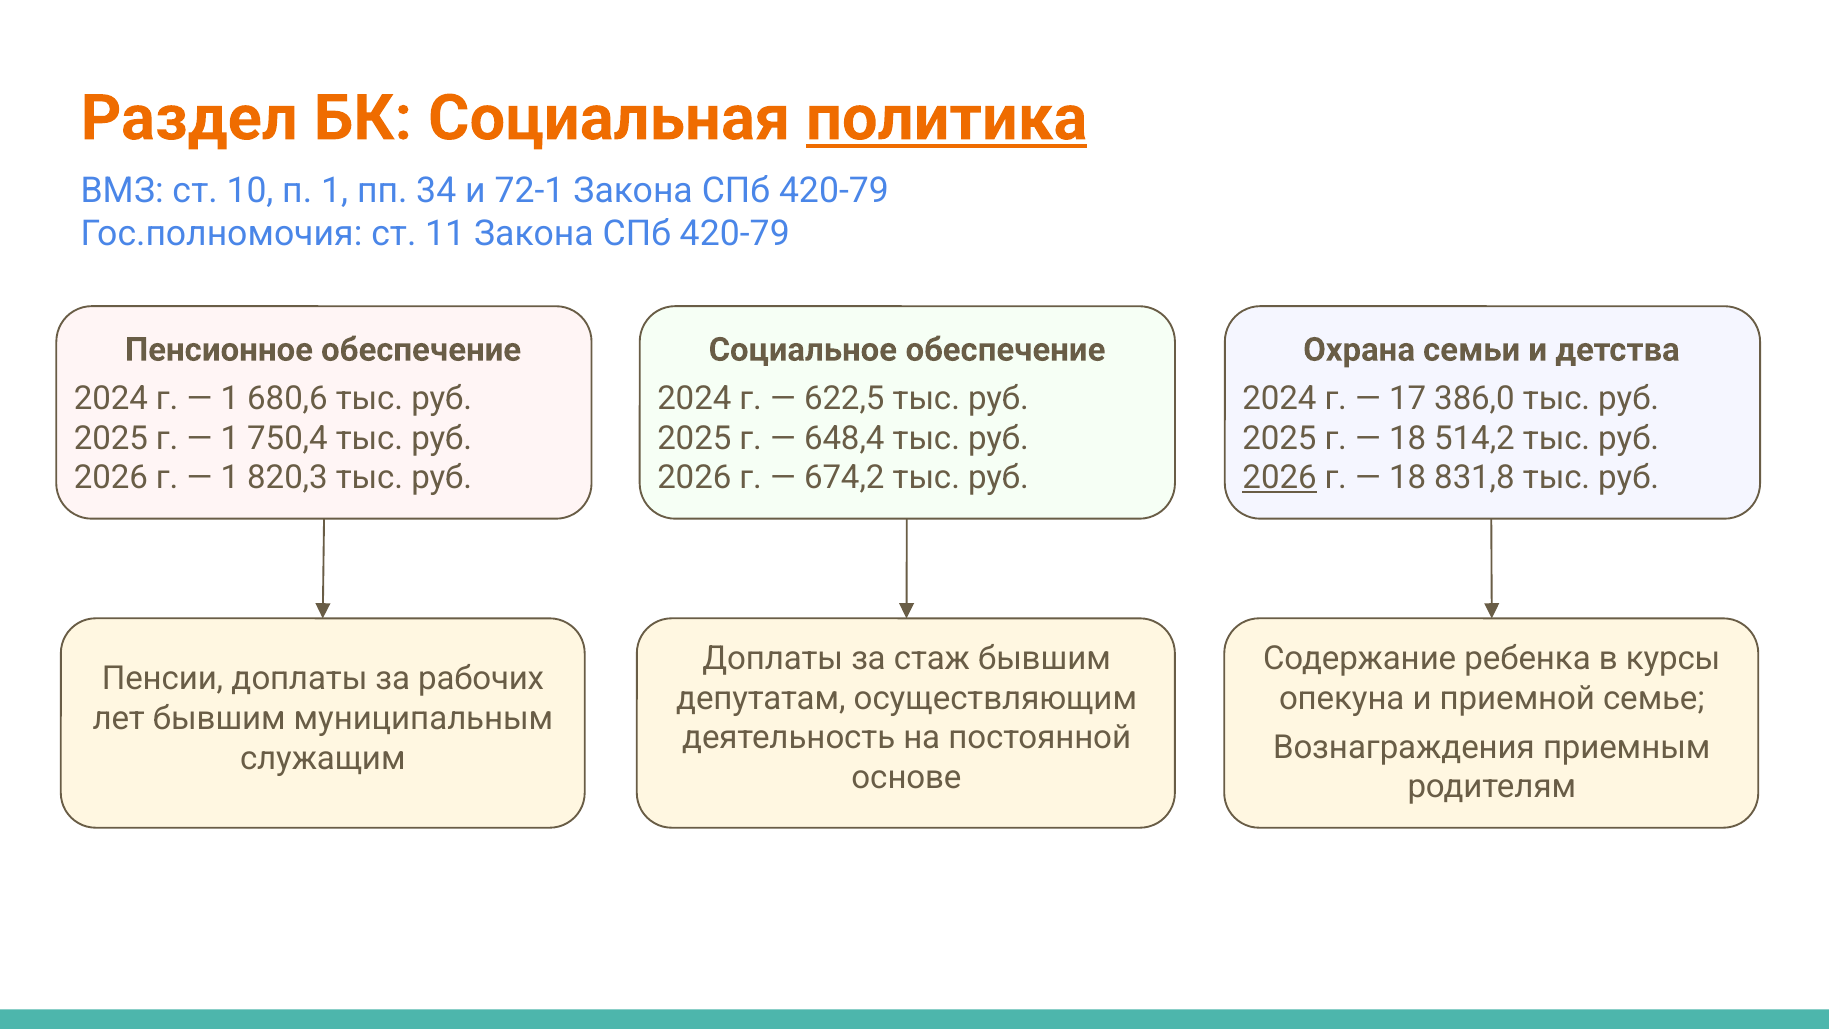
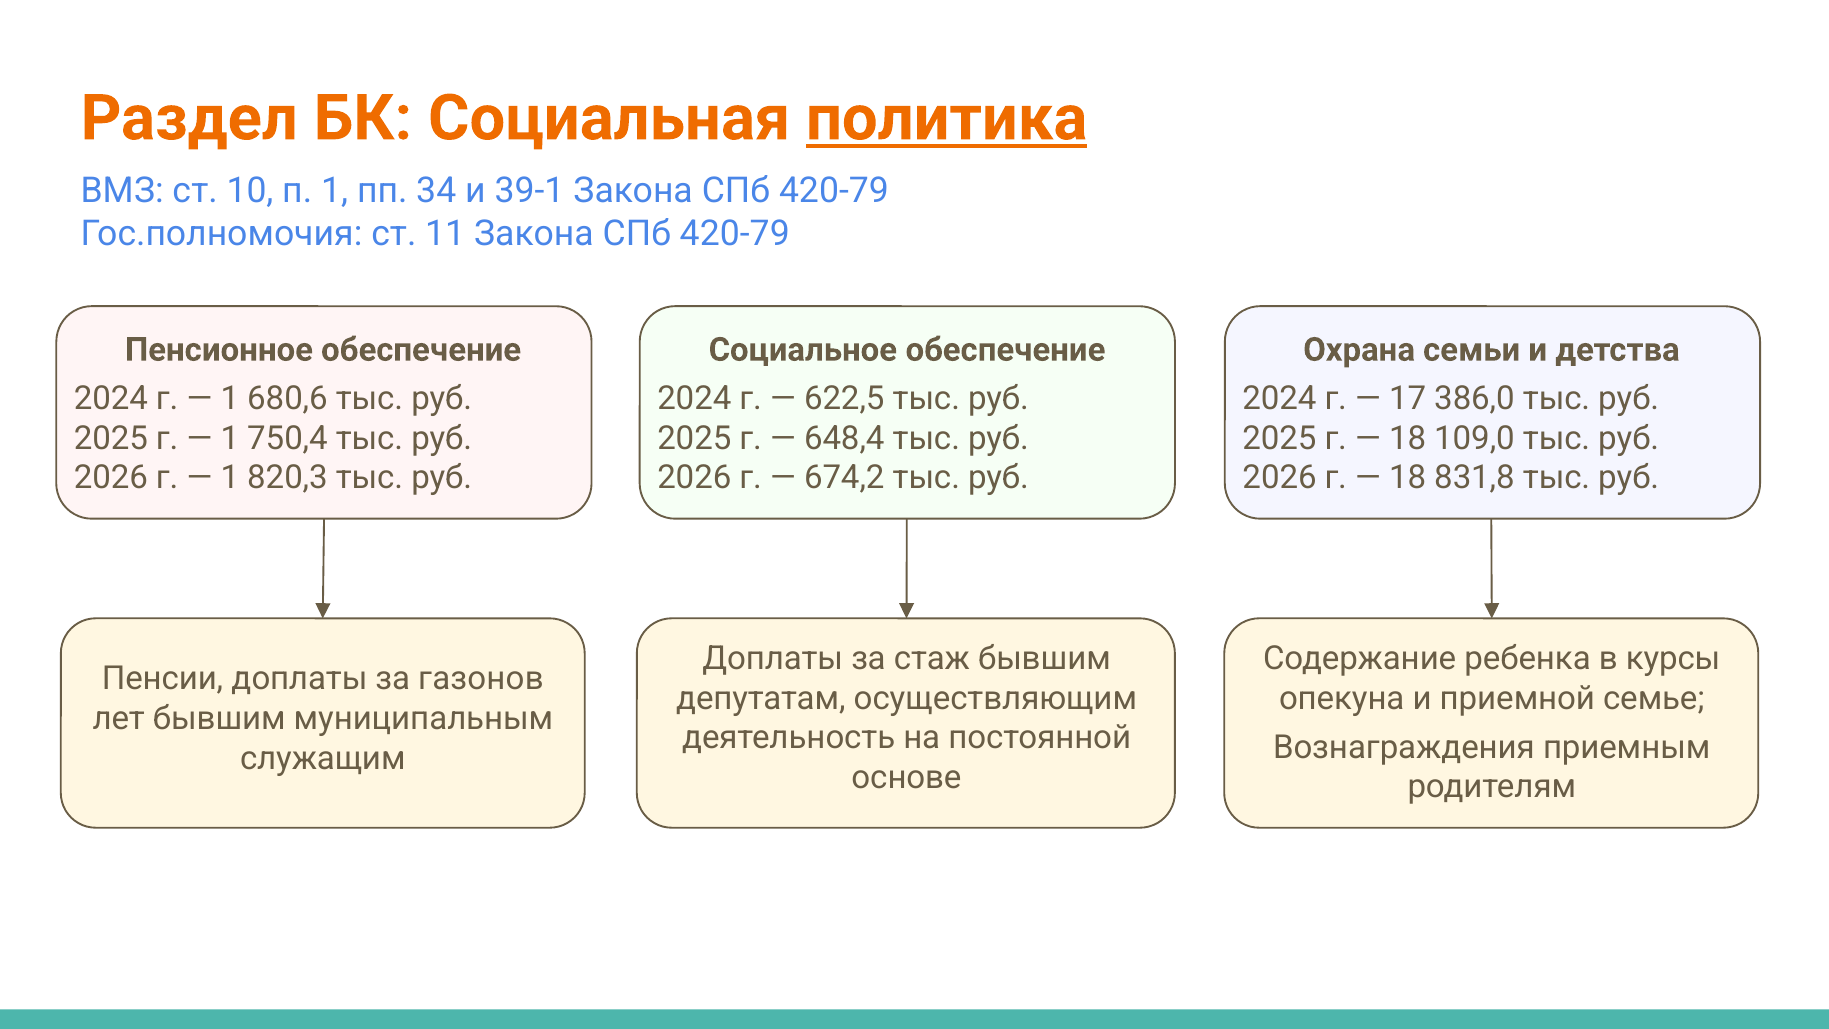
72-1: 72-1 -> 39-1
514,2: 514,2 -> 109,0
2026 at (1280, 478) underline: present -> none
рабочих: рабочих -> газонов
